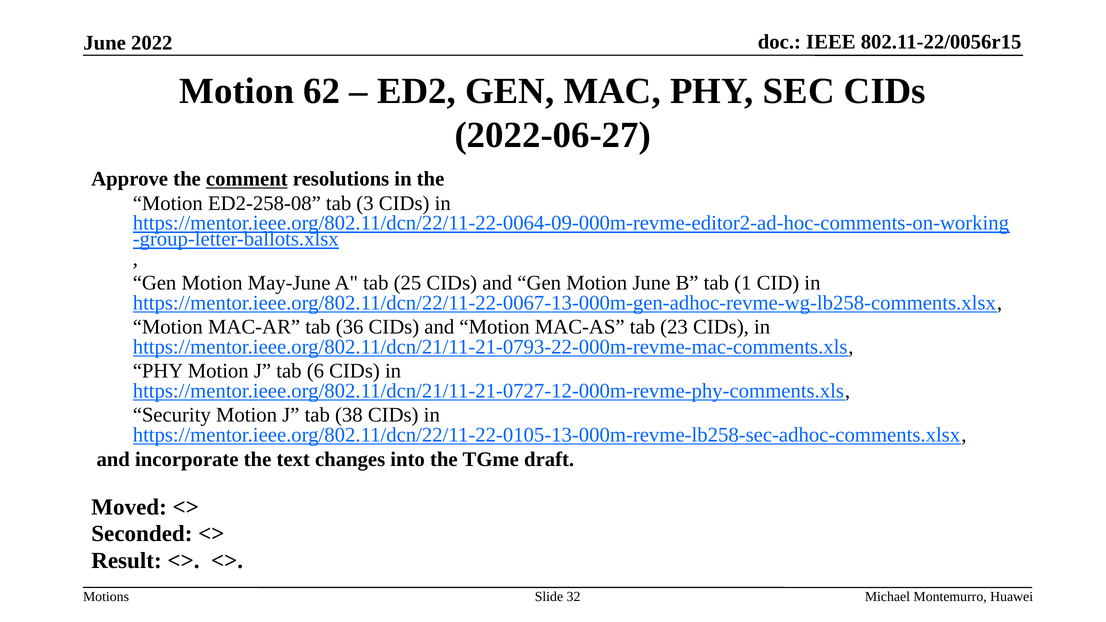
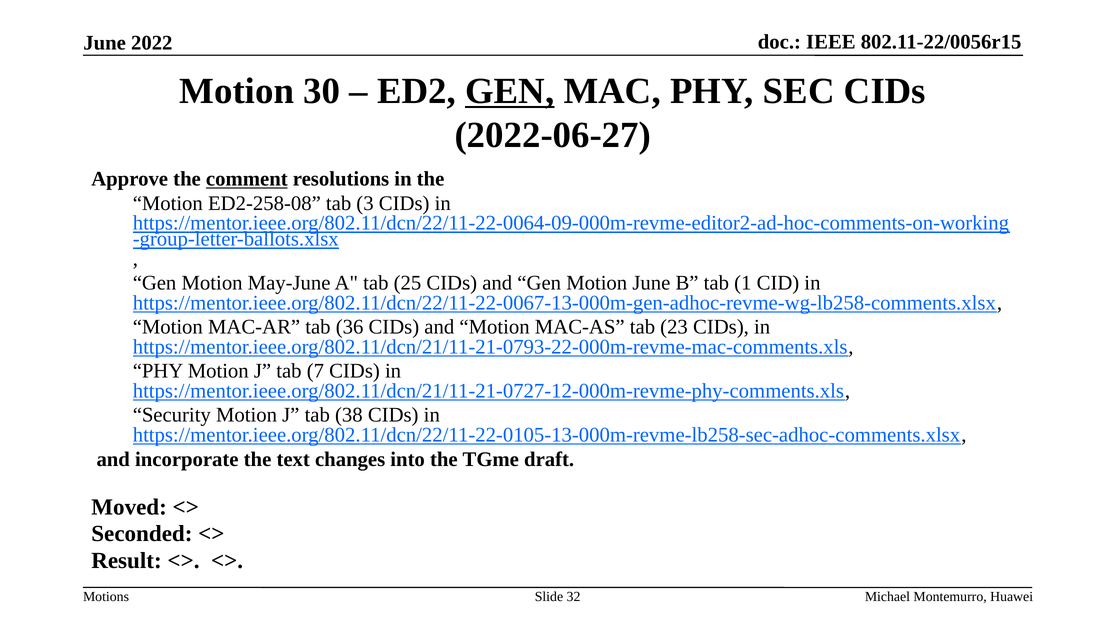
62: 62 -> 30
GEN at (510, 91) underline: none -> present
6: 6 -> 7
